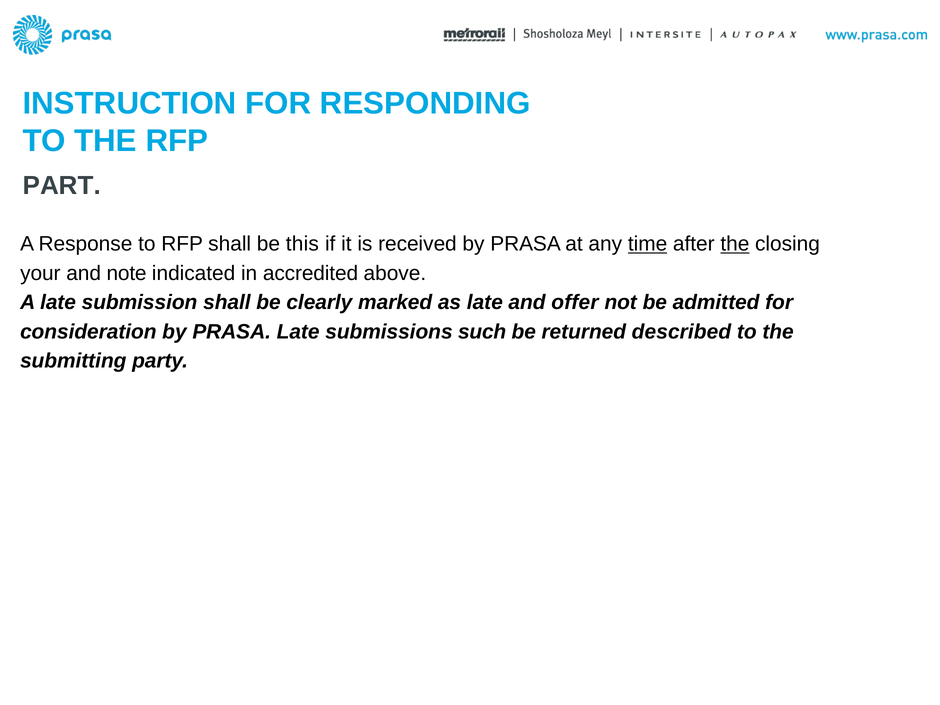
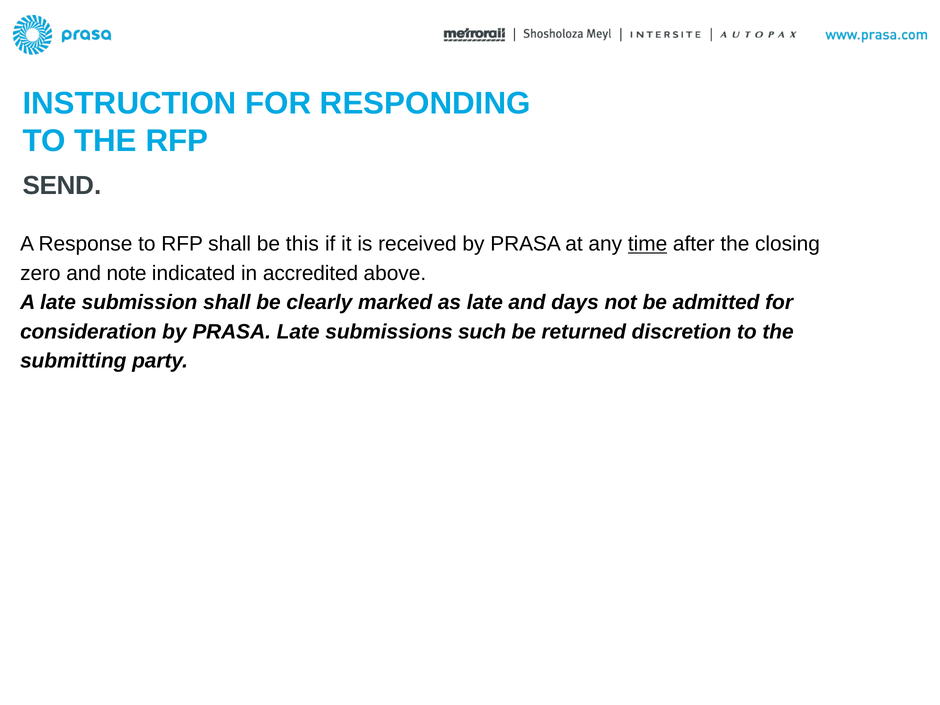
PART: PART -> SEND
the at (735, 244) underline: present -> none
your: your -> zero
offer: offer -> days
described: described -> discretion
